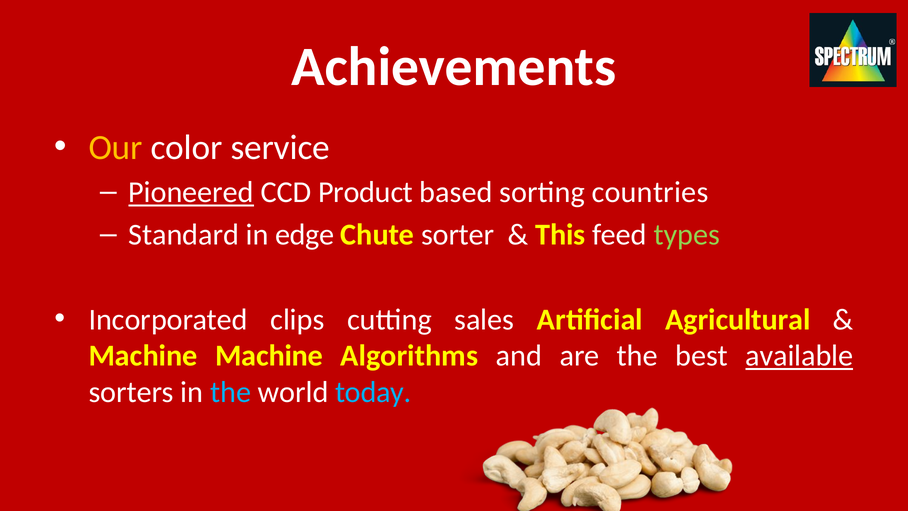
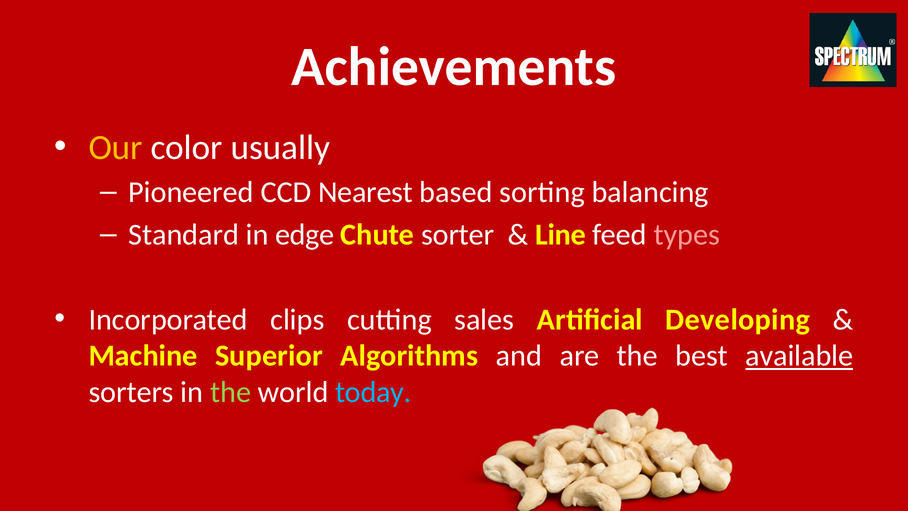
service: service -> usually
Pioneered underline: present -> none
Product: Product -> Nearest
countries: countries -> balancing
This: This -> Line
types colour: light green -> pink
Agricultural: Agricultural -> Developing
Machine Machine: Machine -> Superior
the at (231, 392) colour: light blue -> light green
